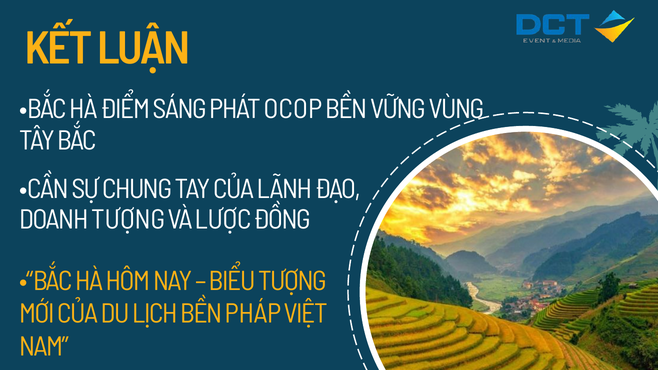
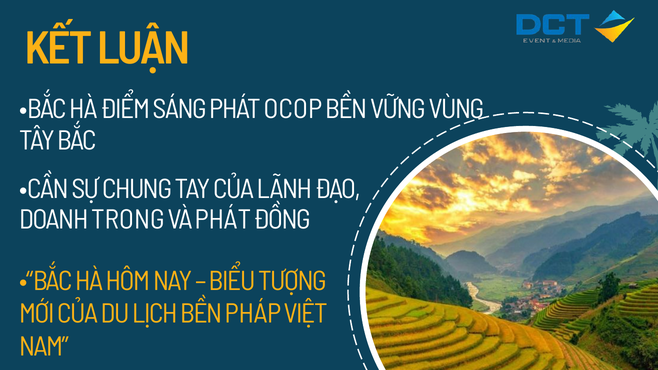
DOANH TƯỢNG: TƯỢNG -> TRONG
VÀ LƯỢC: LƯỢC -> PHÁT
